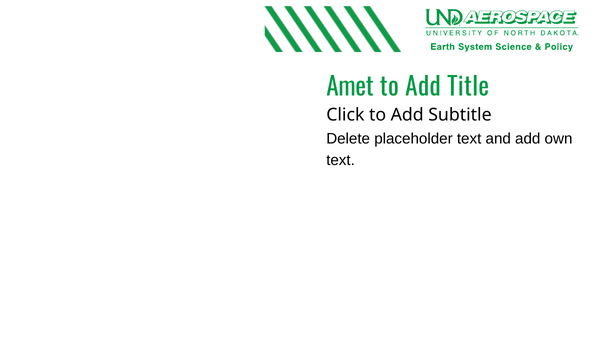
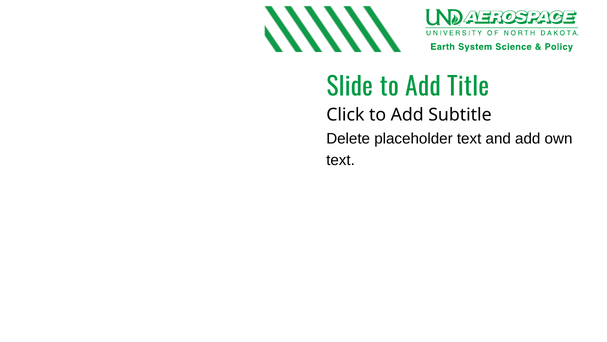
Amet: Amet -> Slide
